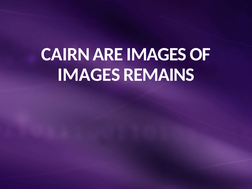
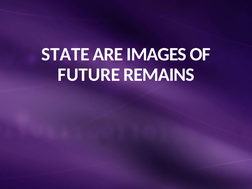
CAIRN: CAIRN -> STATE
IMAGES at (89, 75): IMAGES -> FUTURE
